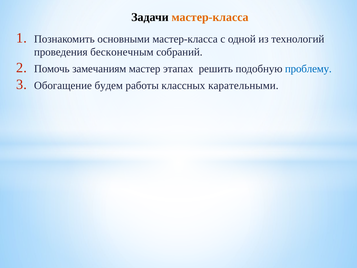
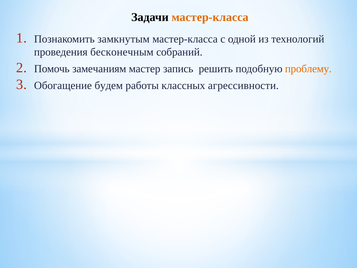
основными: основными -> замкнутым
этапах: этапах -> запись
проблему colour: blue -> orange
карательными: карательными -> агрессивности
